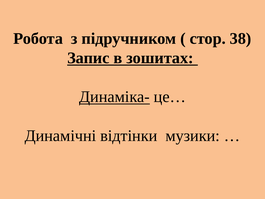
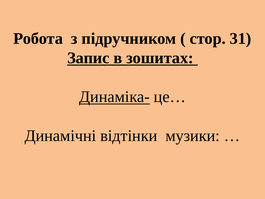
38: 38 -> 31
